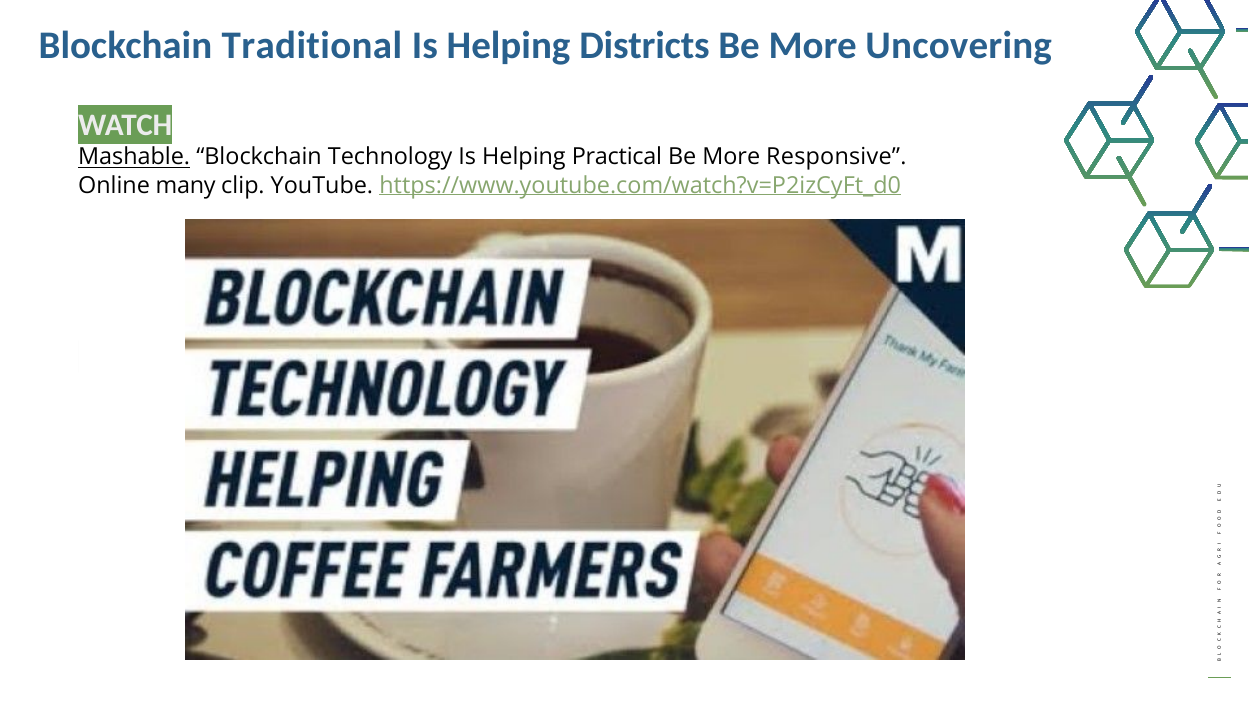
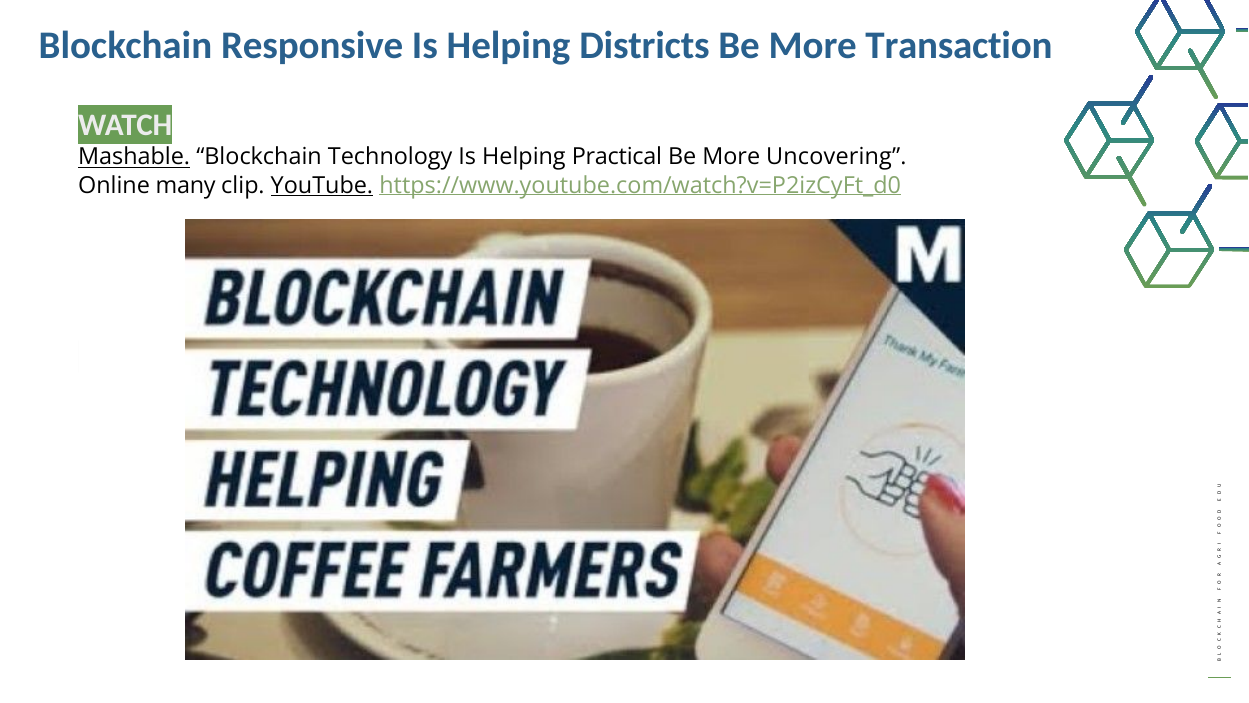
Traditional: Traditional -> Responsive
Uncovering: Uncovering -> Transaction
Responsive: Responsive -> Uncovering
YouTube underline: none -> present
